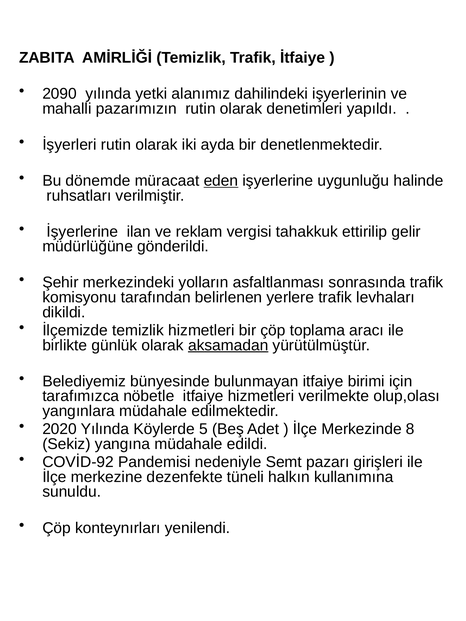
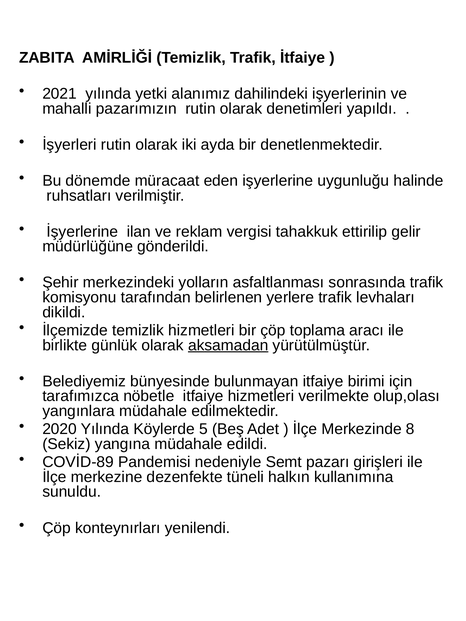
2090: 2090 -> 2021
eden underline: present -> none
COVİD-92: COVİD-92 -> COVİD-89
